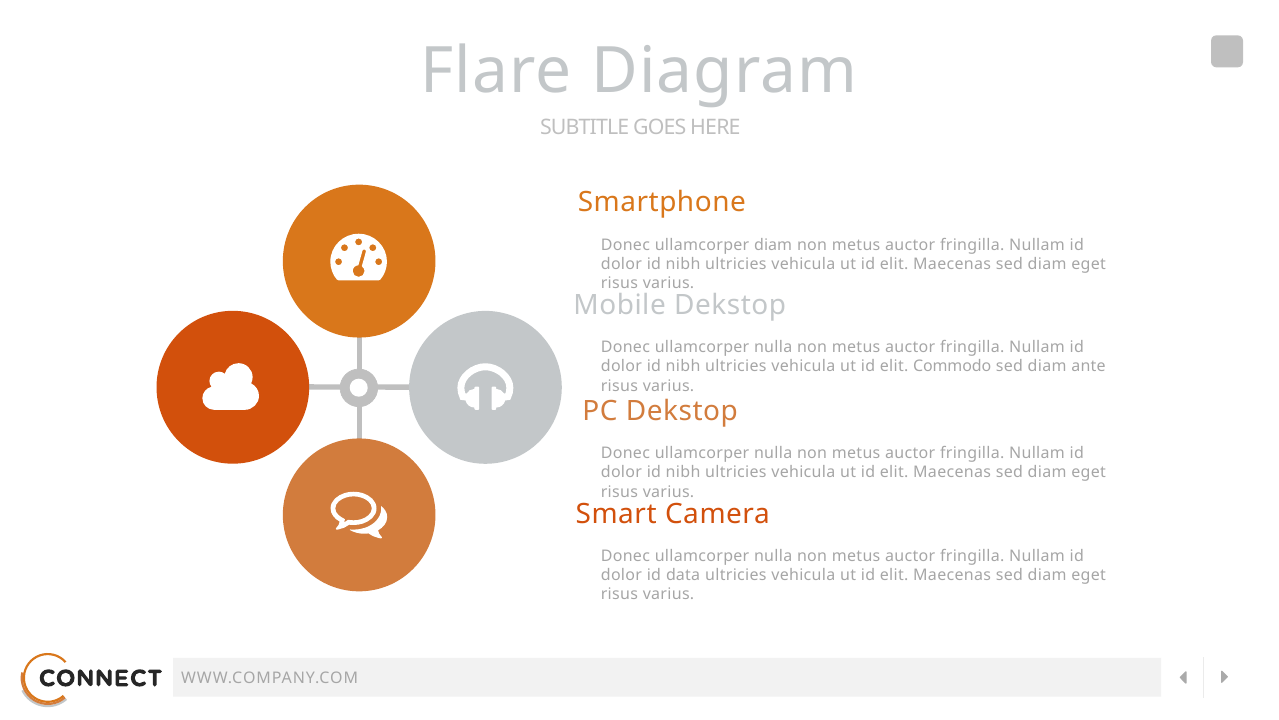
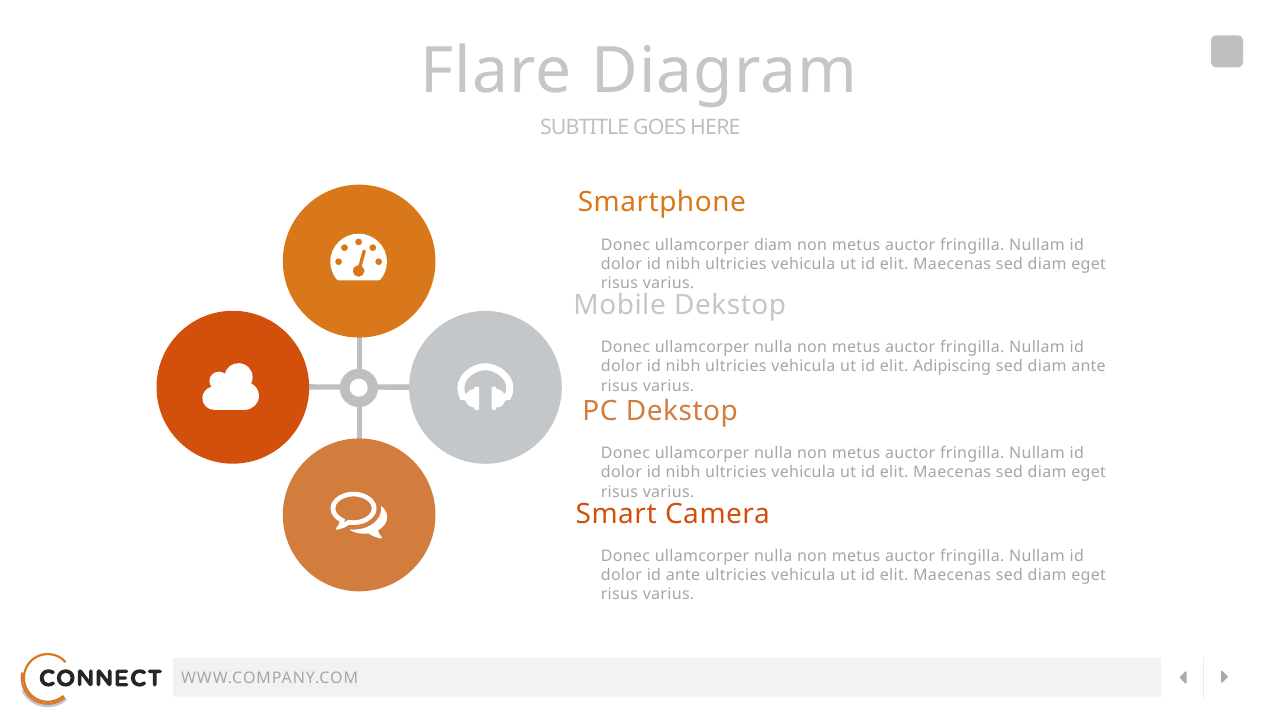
Commodo: Commodo -> Adipiscing
id data: data -> ante
